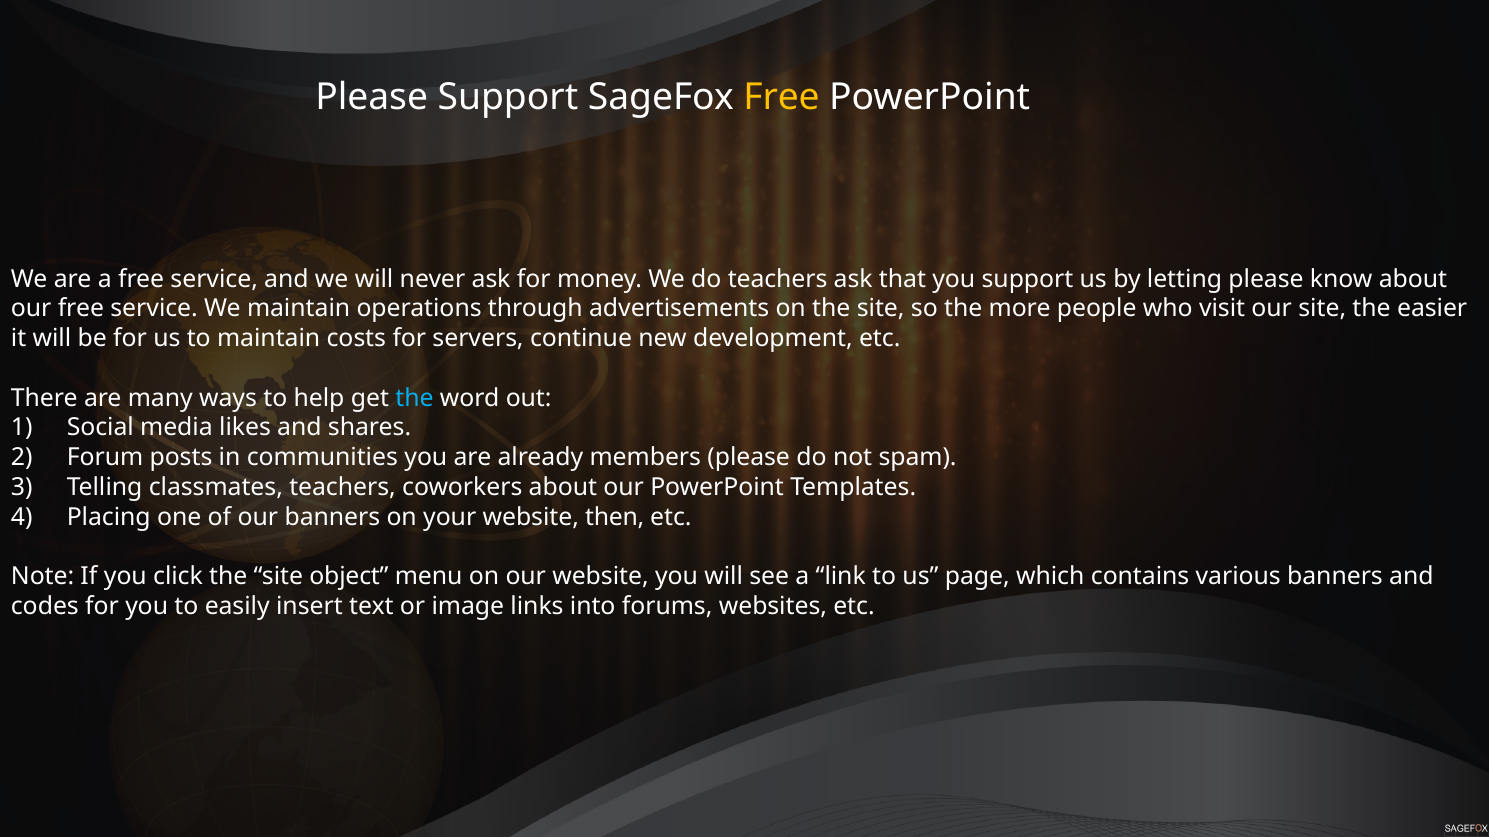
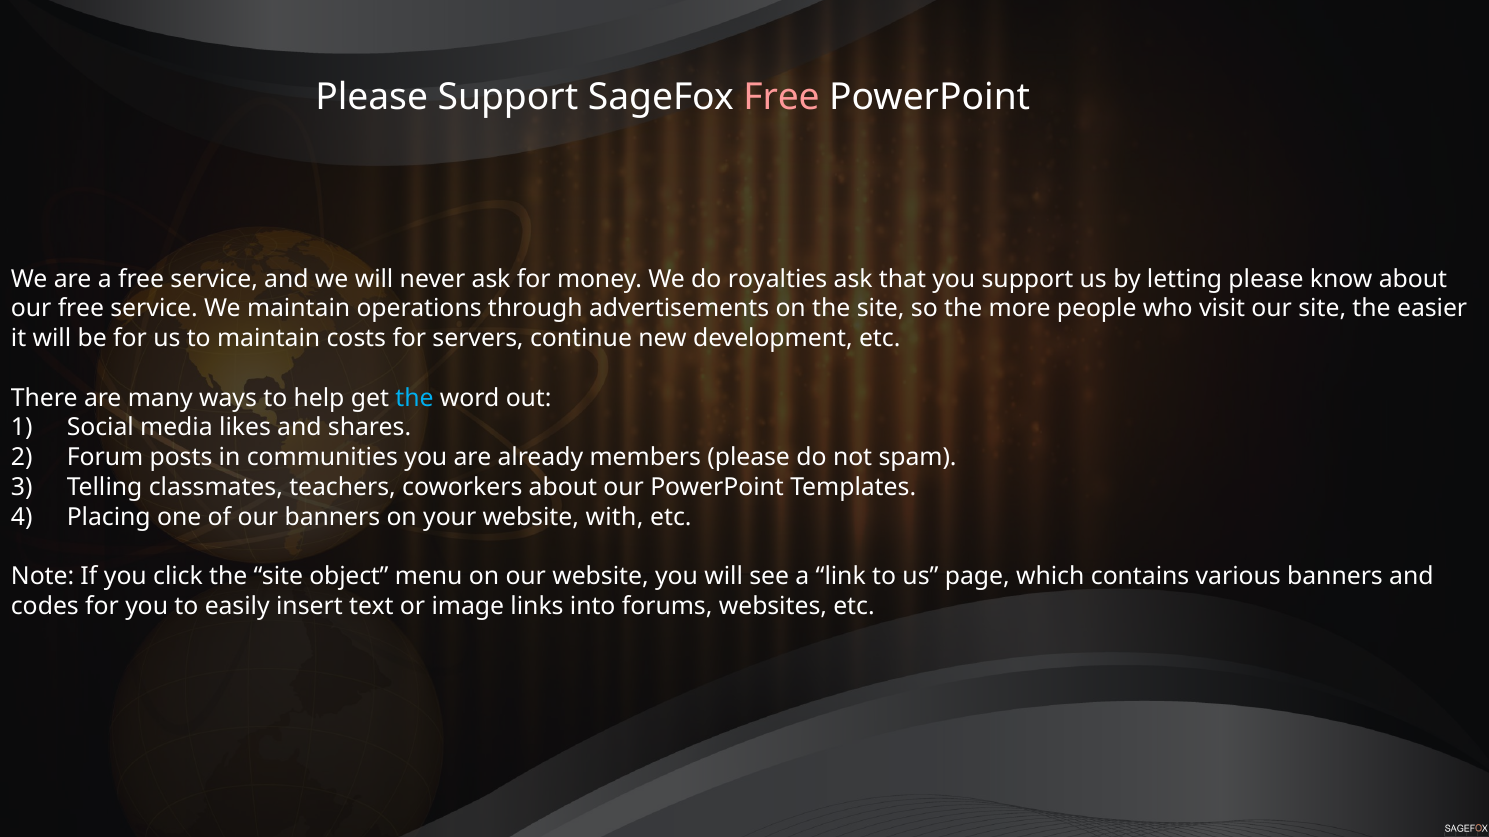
Free at (782, 98) colour: yellow -> pink
do teachers: teachers -> royalties
then: then -> with
